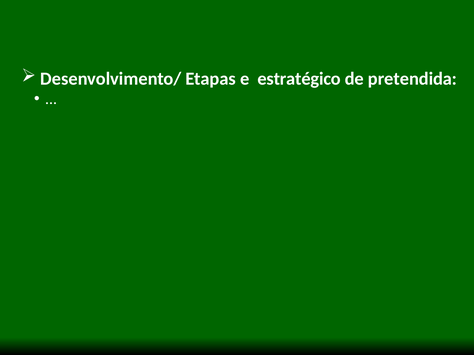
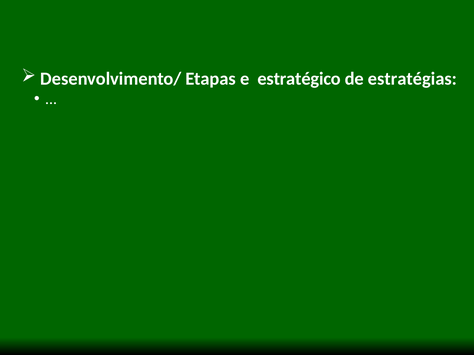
pretendida: pretendida -> estratégias
